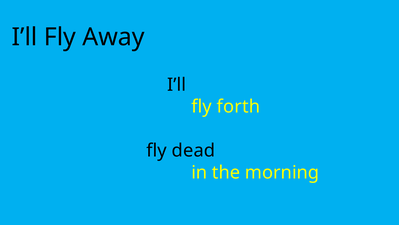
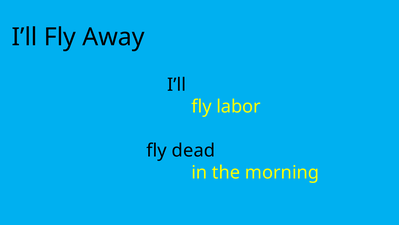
forth: forth -> labor
